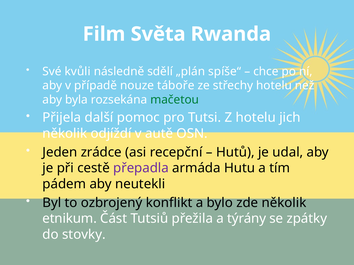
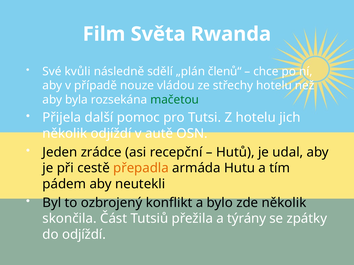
spíše“: spíše“ -> členů“
táboře: táboře -> vládou
přepadla colour: purple -> orange
etnikum: etnikum -> skončila
do stovky: stovky -> odjíždí
